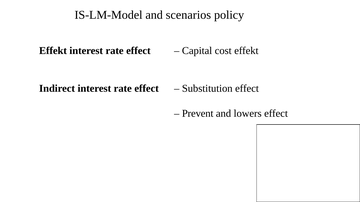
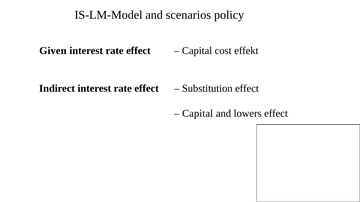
Effekt at (53, 51): Effekt -> Given
Prevent at (198, 114): Prevent -> Capital
